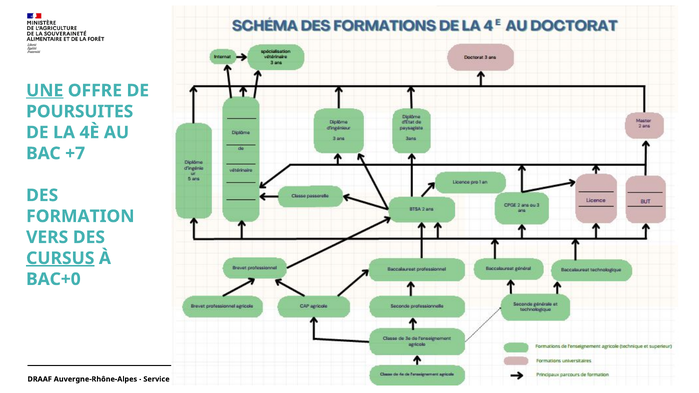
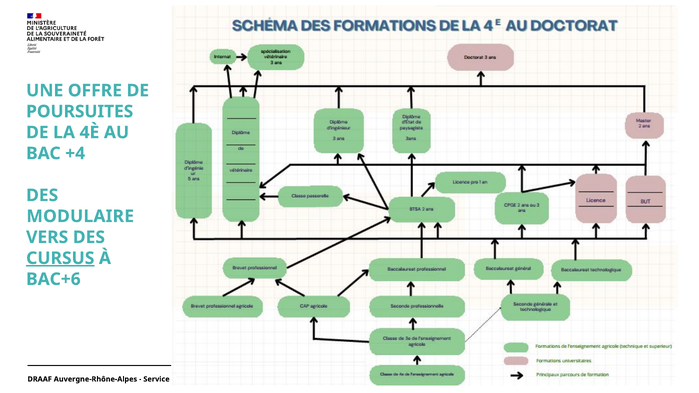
UNE underline: present -> none
+7: +7 -> +4
FORMATION at (80, 216): FORMATION -> MODULAIRE
BAC+0: BAC+0 -> BAC+6
